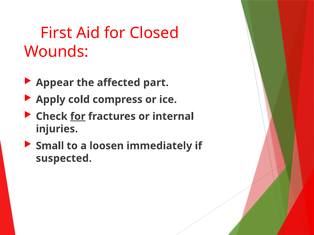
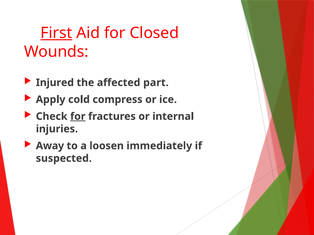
First underline: none -> present
Appear: Appear -> Injured
Small: Small -> Away
